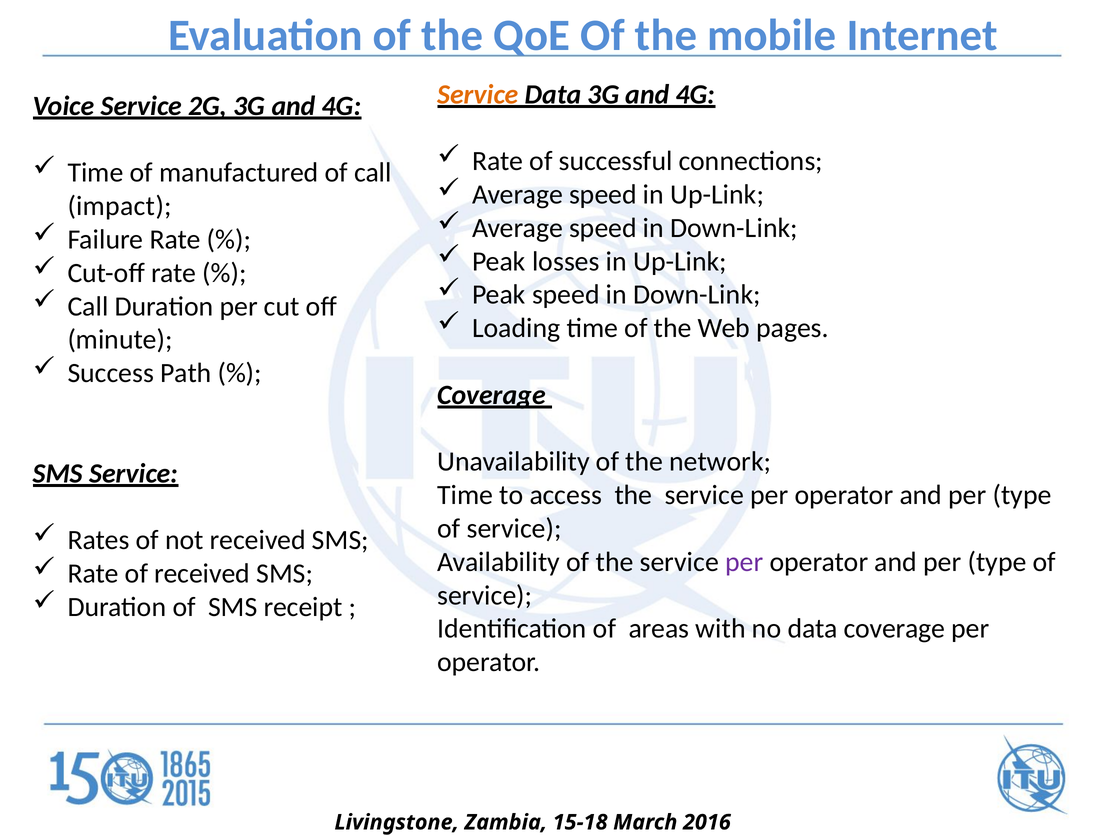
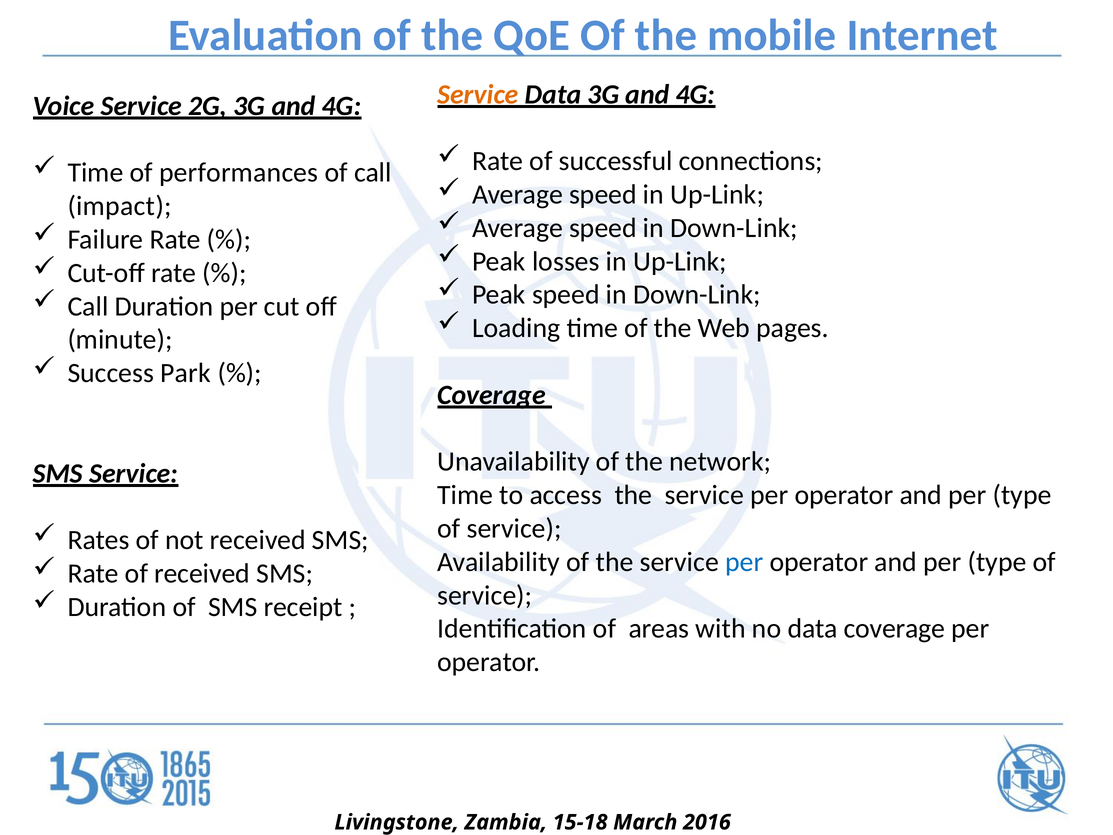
manufactured: manufactured -> performances
Path: Path -> Park
per at (744, 562) colour: purple -> blue
